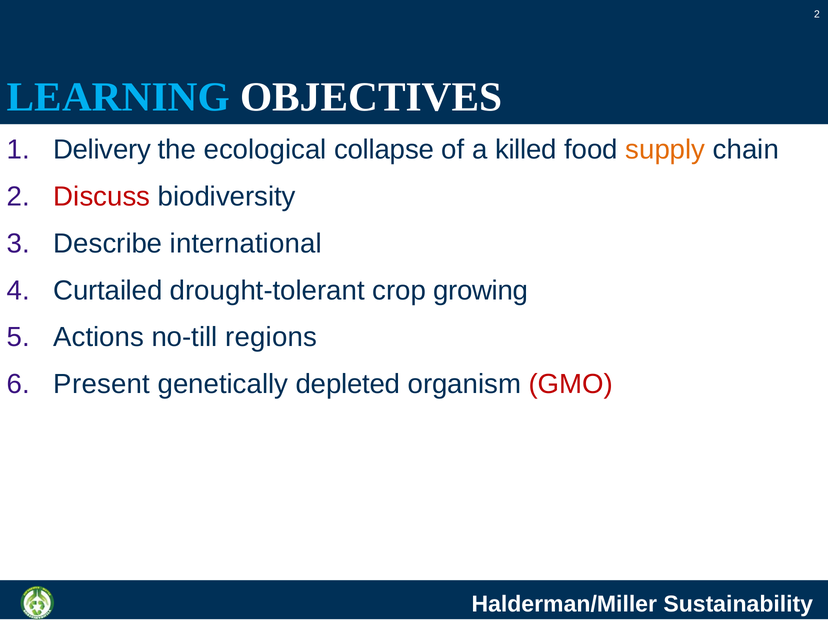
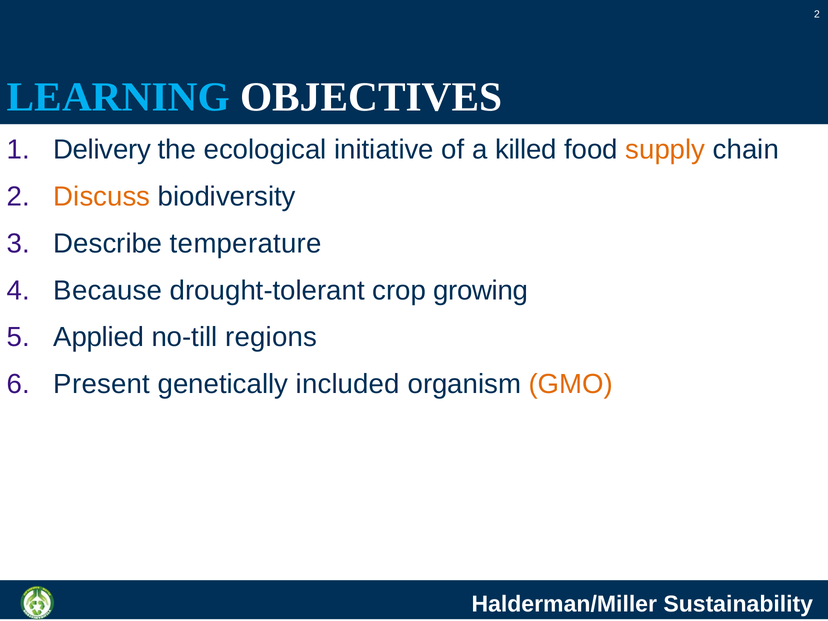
collapse: collapse -> initiative
Discuss colour: red -> orange
international: international -> temperature
Curtailed: Curtailed -> Because
Actions: Actions -> Applied
depleted: depleted -> included
GMO colour: red -> orange
